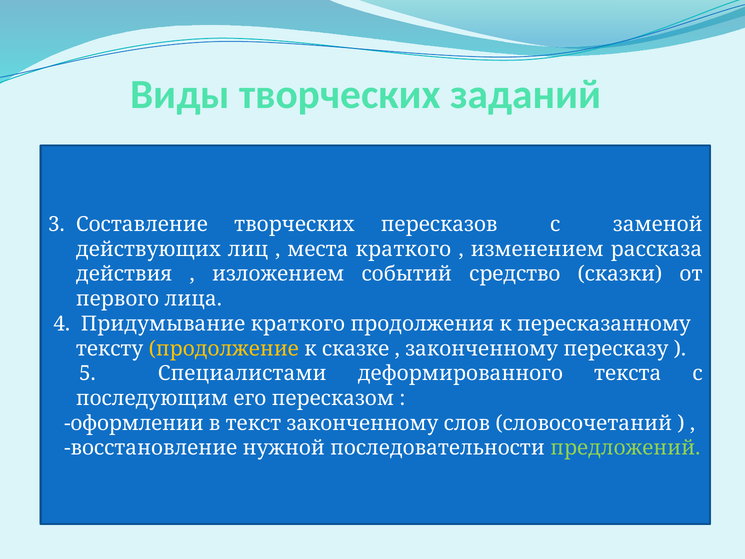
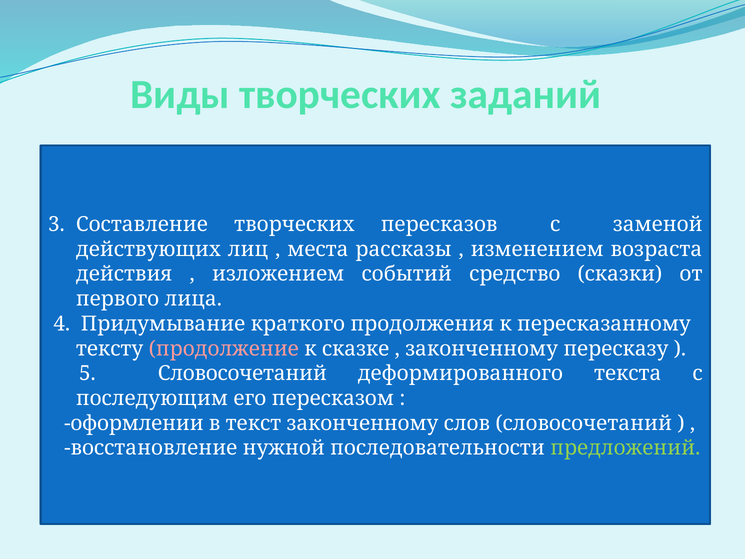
места краткого: краткого -> рассказы
рассказа: рассказа -> возраста
продолжение colour: yellow -> pink
5 Специалистами: Специалистами -> Словосочетаний
